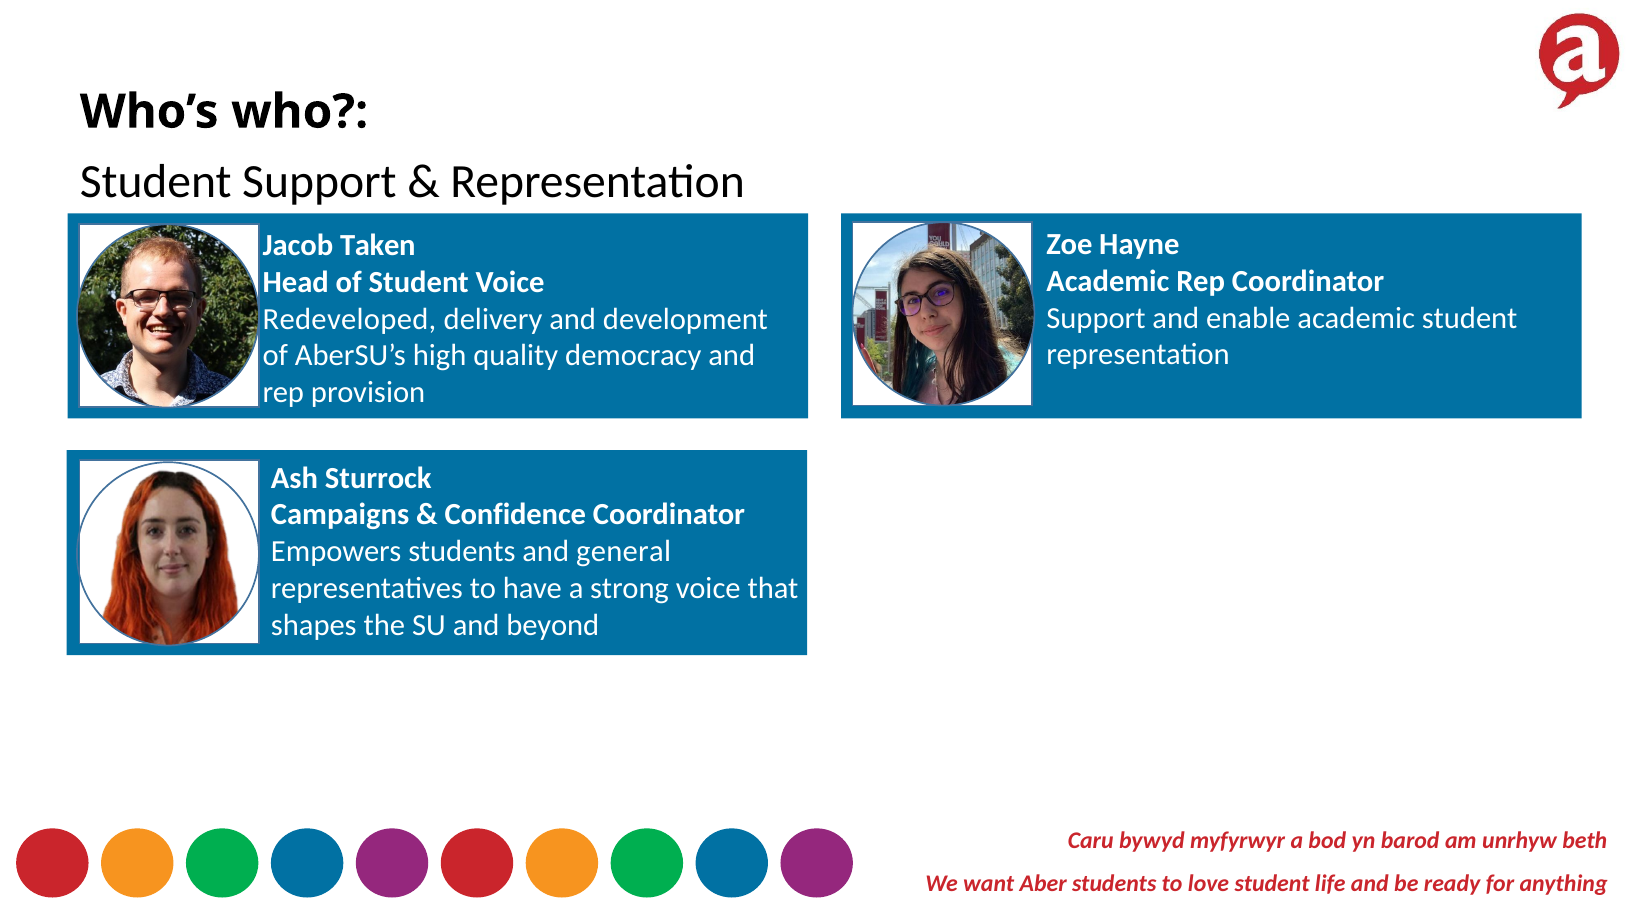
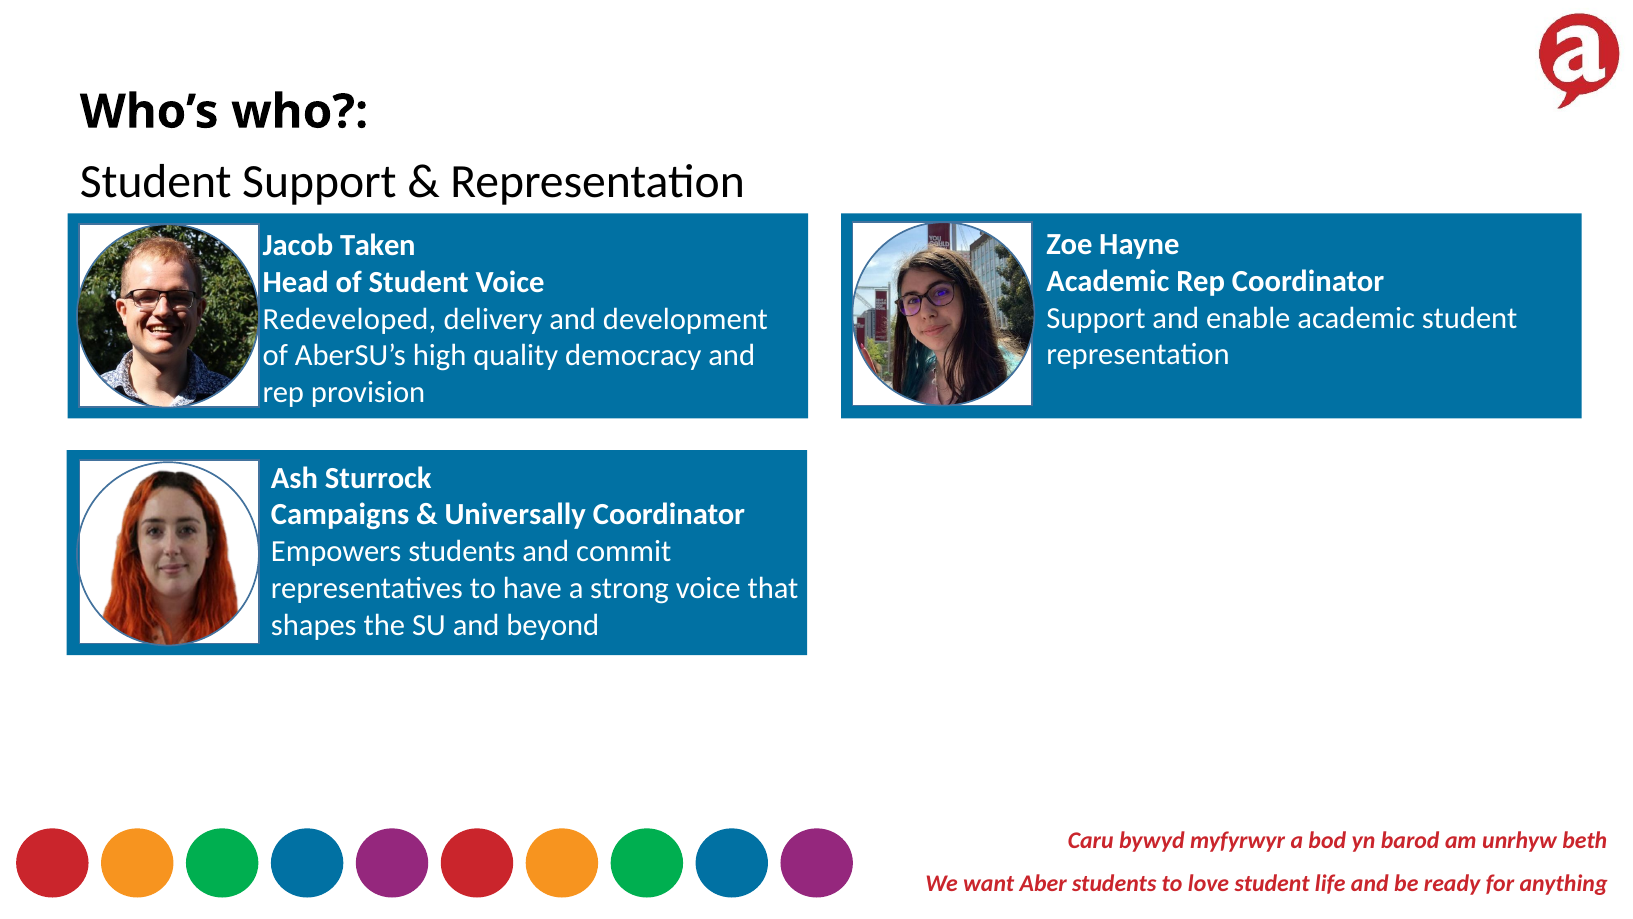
Confidence: Confidence -> Universally
general: general -> commit
